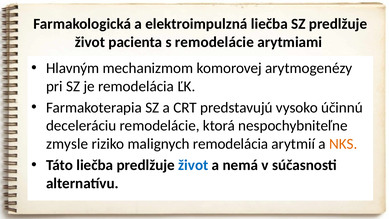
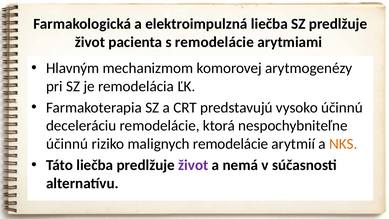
zmysle at (67, 144): zmysle -> účinnú
malignych remodelácia: remodelácia -> remodelácie
život at (193, 165) colour: blue -> purple
